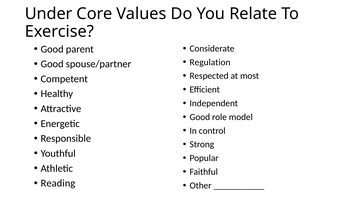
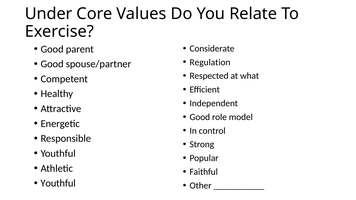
most: most -> what
Reading at (58, 184): Reading -> Youthful
